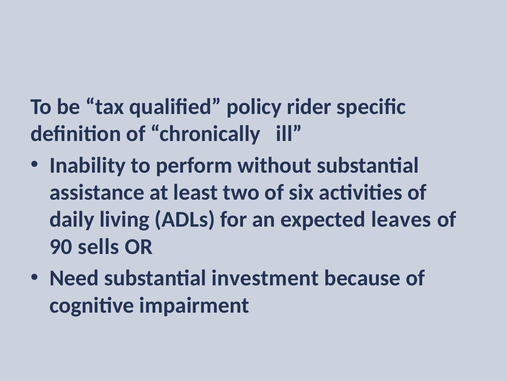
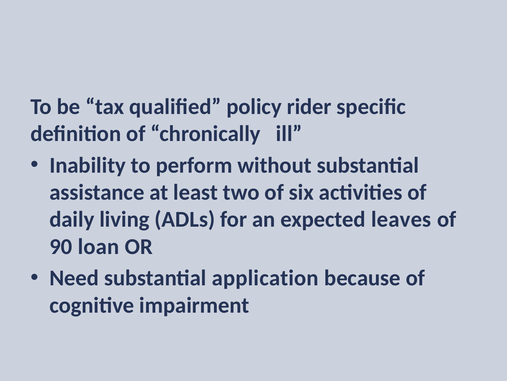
sells: sells -> loan
investment: investment -> application
